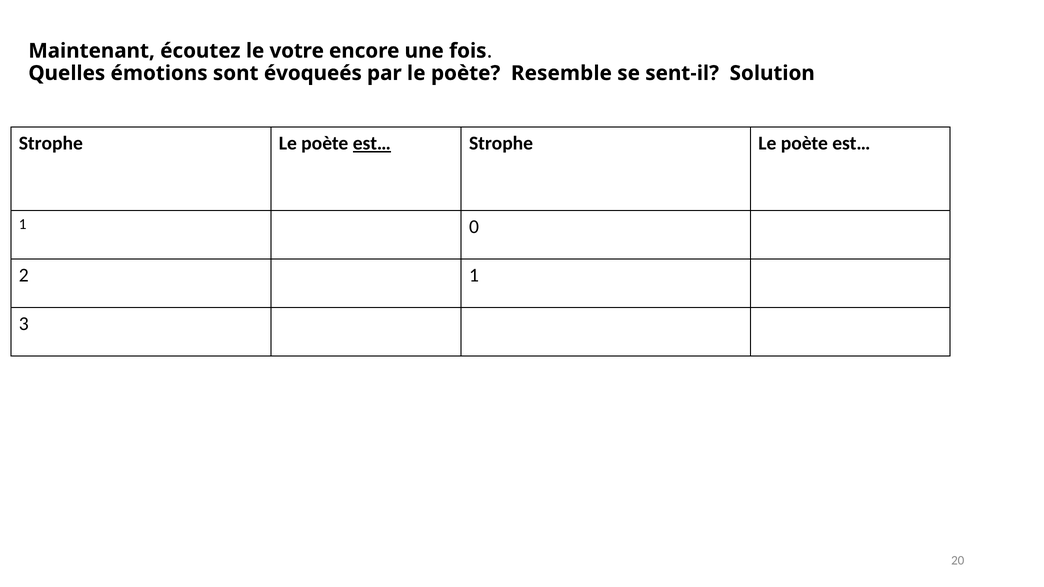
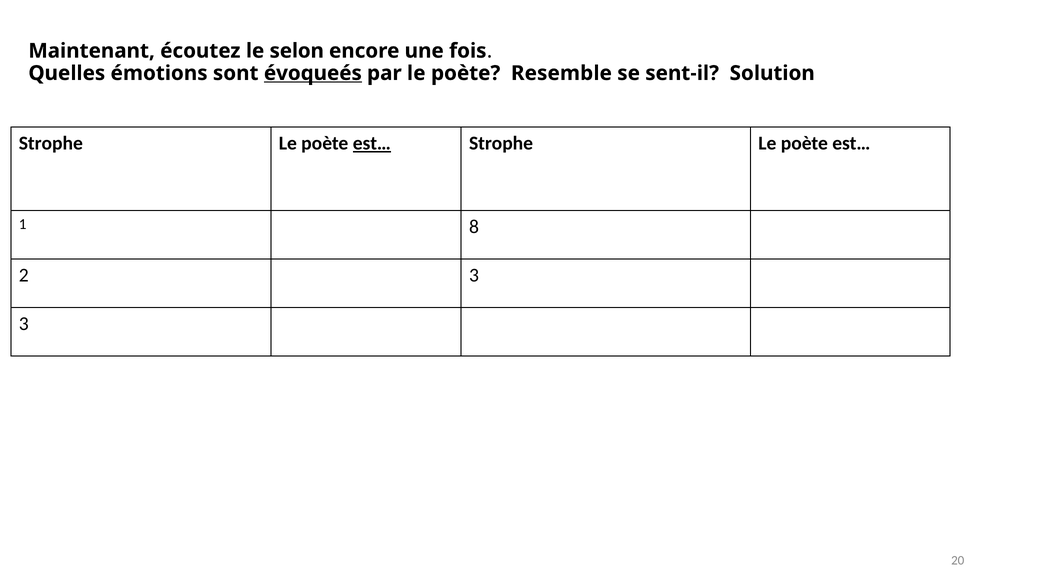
votre: votre -> selon
évoqueés underline: none -> present
0: 0 -> 8
2 1: 1 -> 3
